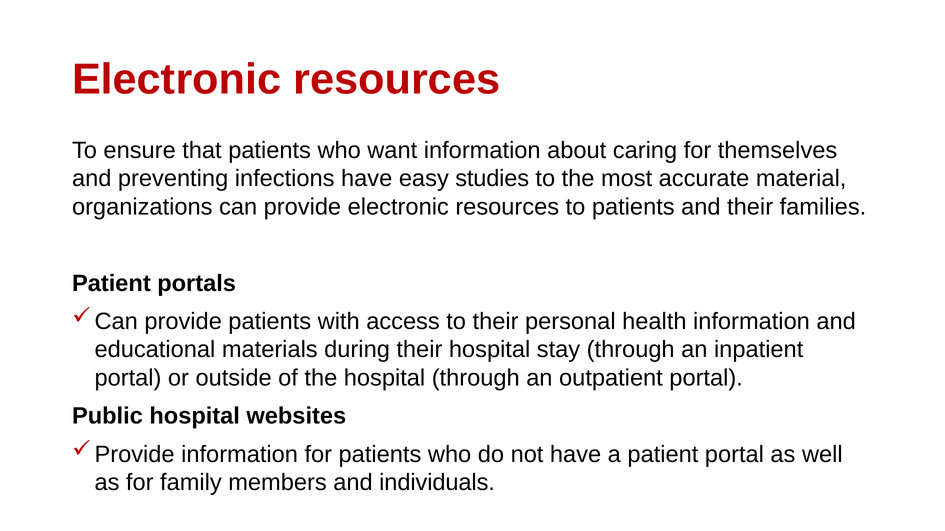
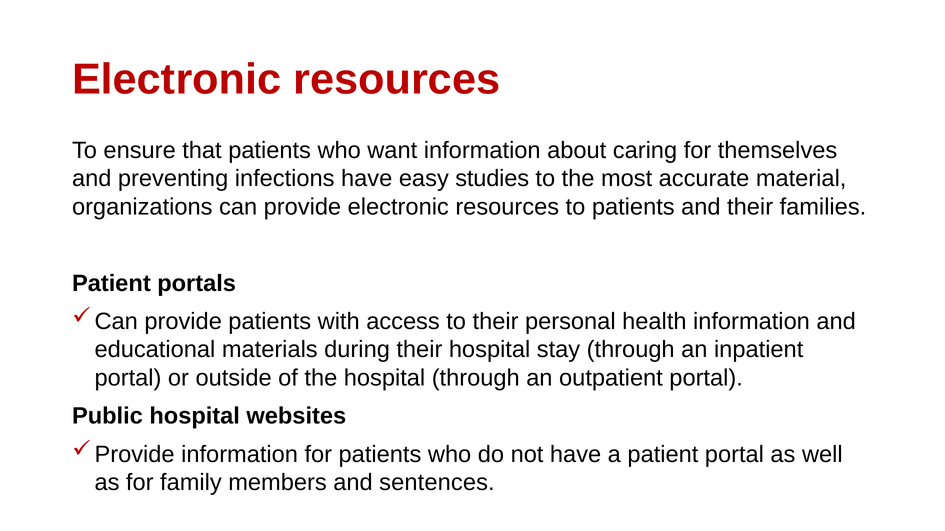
individuals: individuals -> sentences
